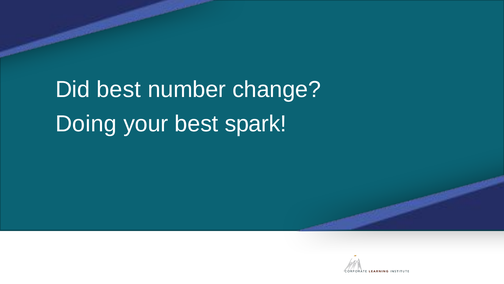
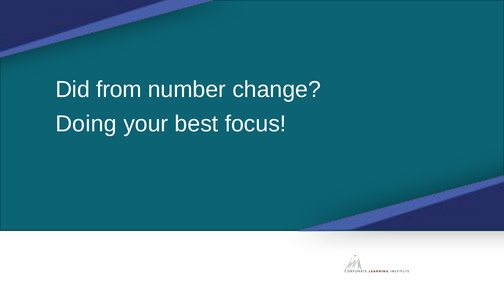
Did best: best -> from
spark: spark -> focus
